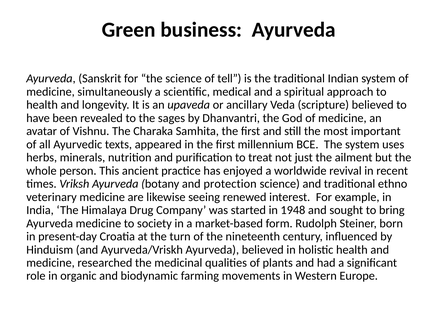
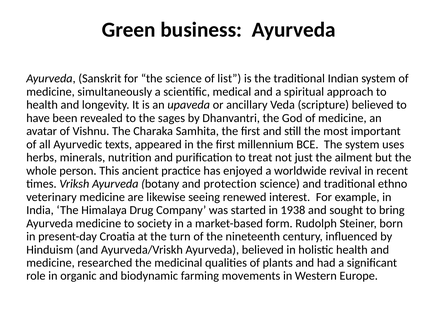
tell: tell -> list
1948: 1948 -> 1938
